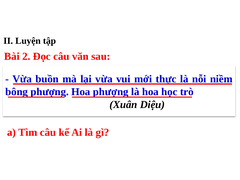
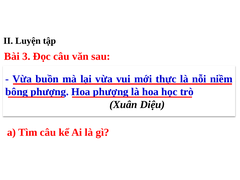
2: 2 -> 3
